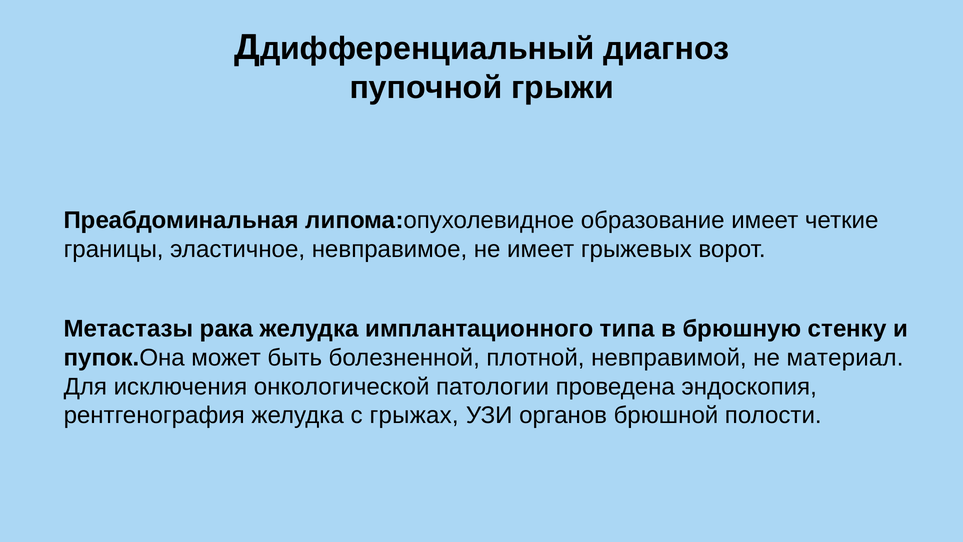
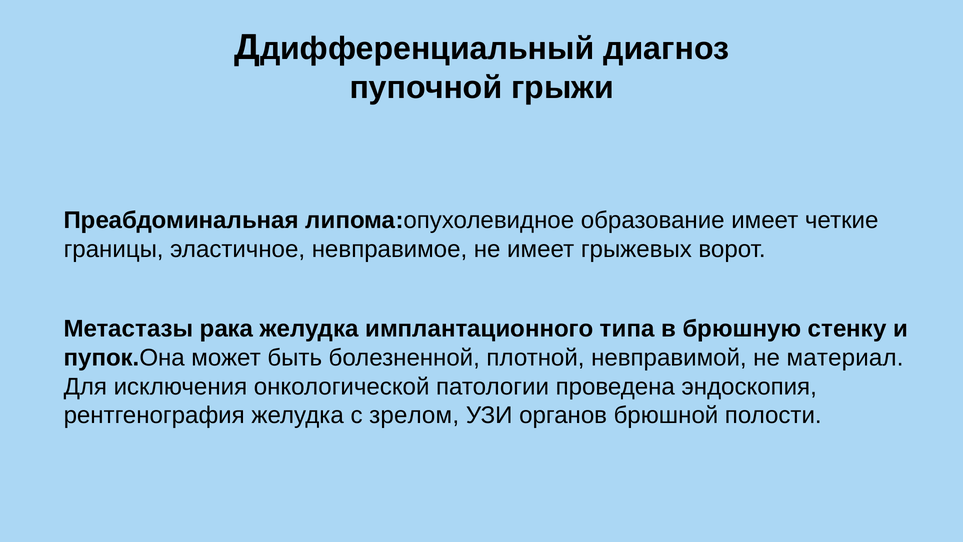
грыжах: грыжах -> зрелом
